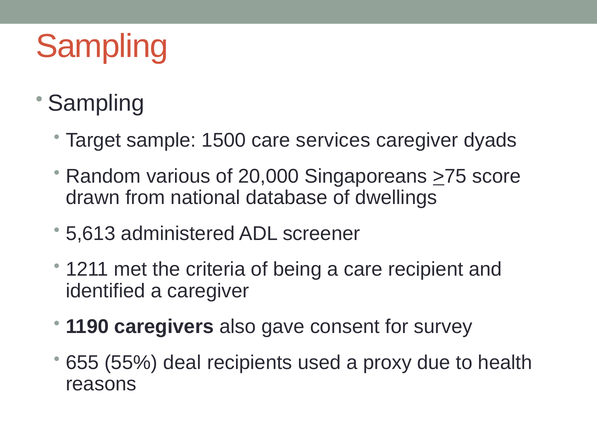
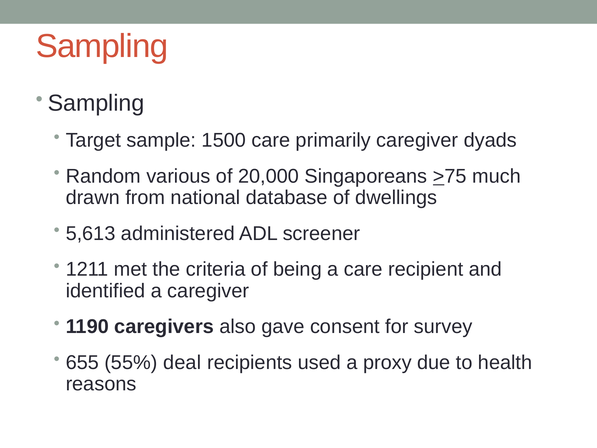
services: services -> primarily
score: score -> much
